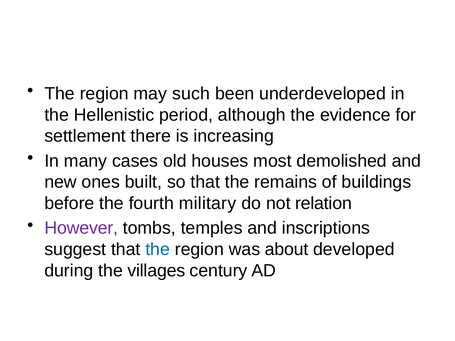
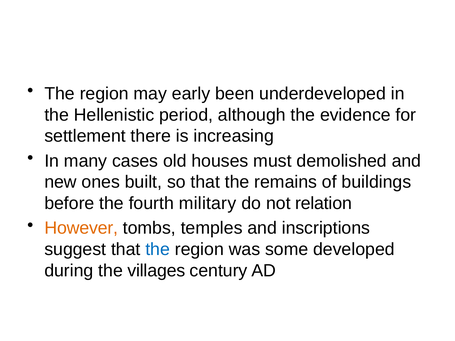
such: such -> early
most: most -> must
However colour: purple -> orange
about: about -> some
